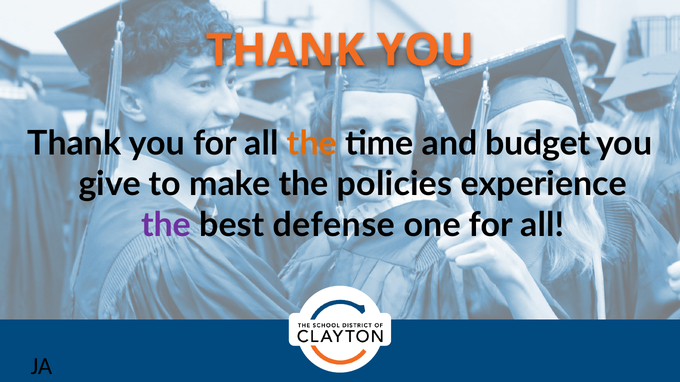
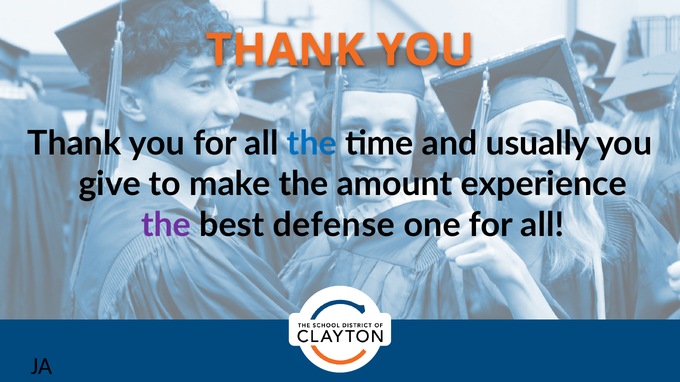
the at (312, 144) colour: orange -> blue
budget: budget -> usually
policies: policies -> amount
